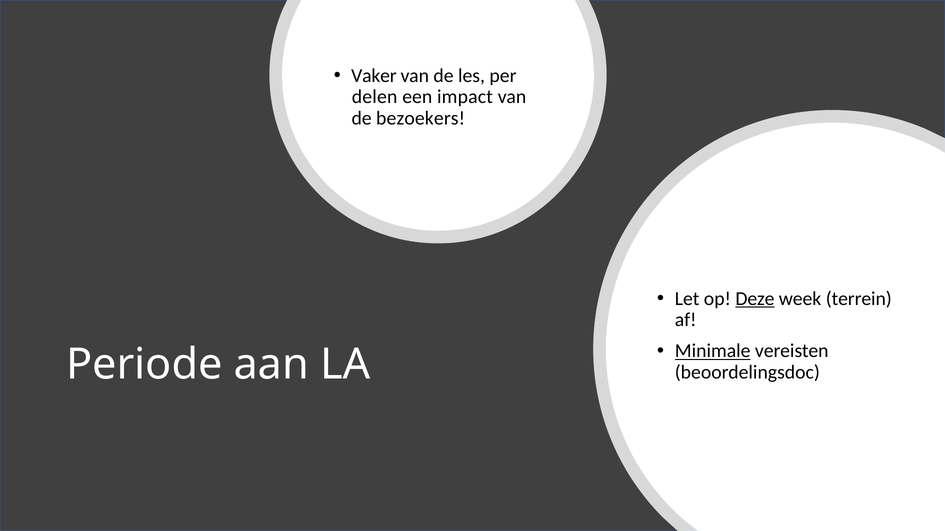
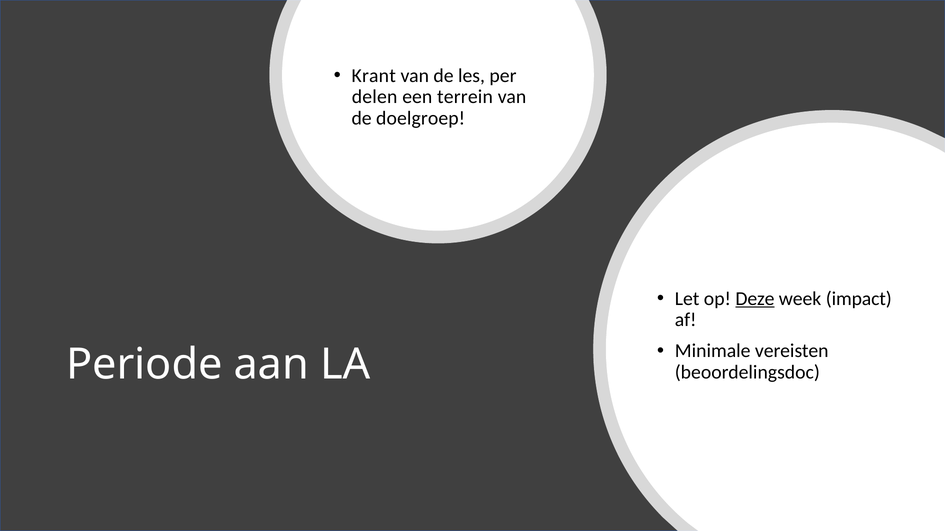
Vaker: Vaker -> Krant
impact: impact -> terrein
bezoekers: bezoekers -> doelgroep
terrein: terrein -> impact
Minimale underline: present -> none
